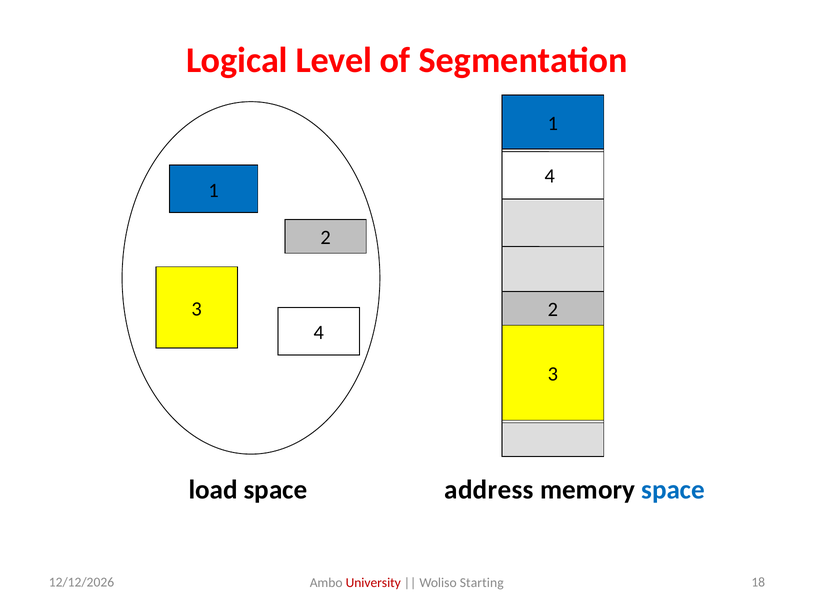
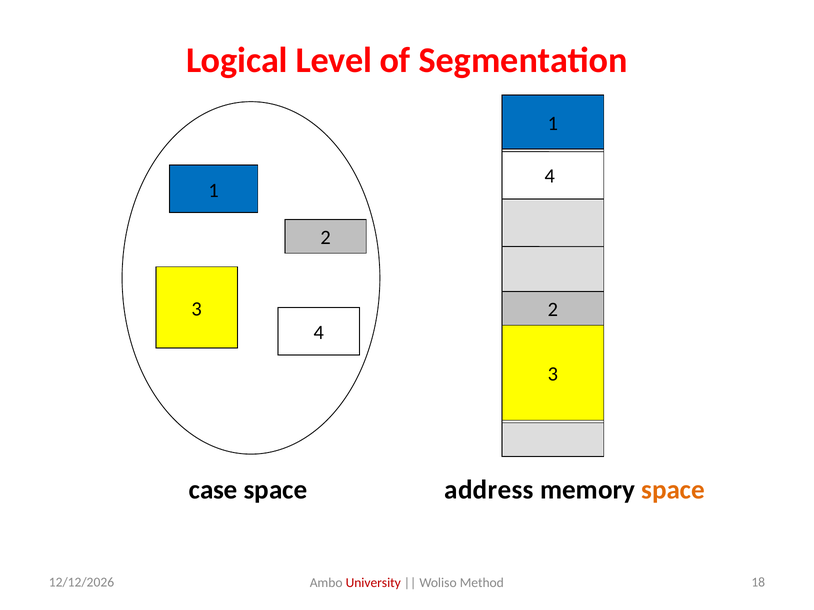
load: load -> case
space at (673, 490) colour: blue -> orange
Starting: Starting -> Method
